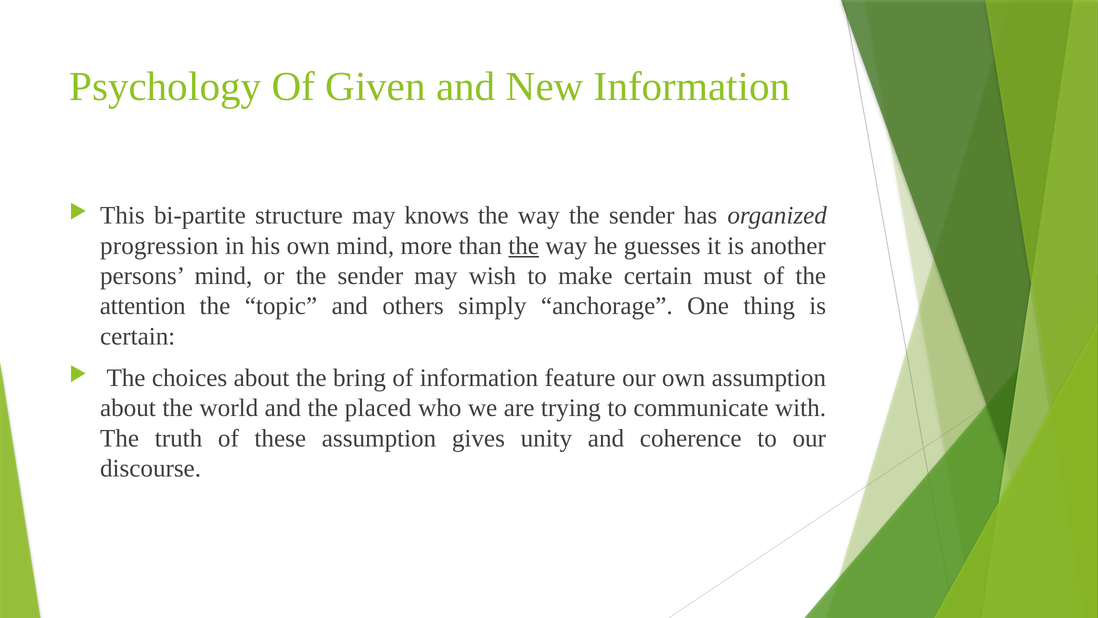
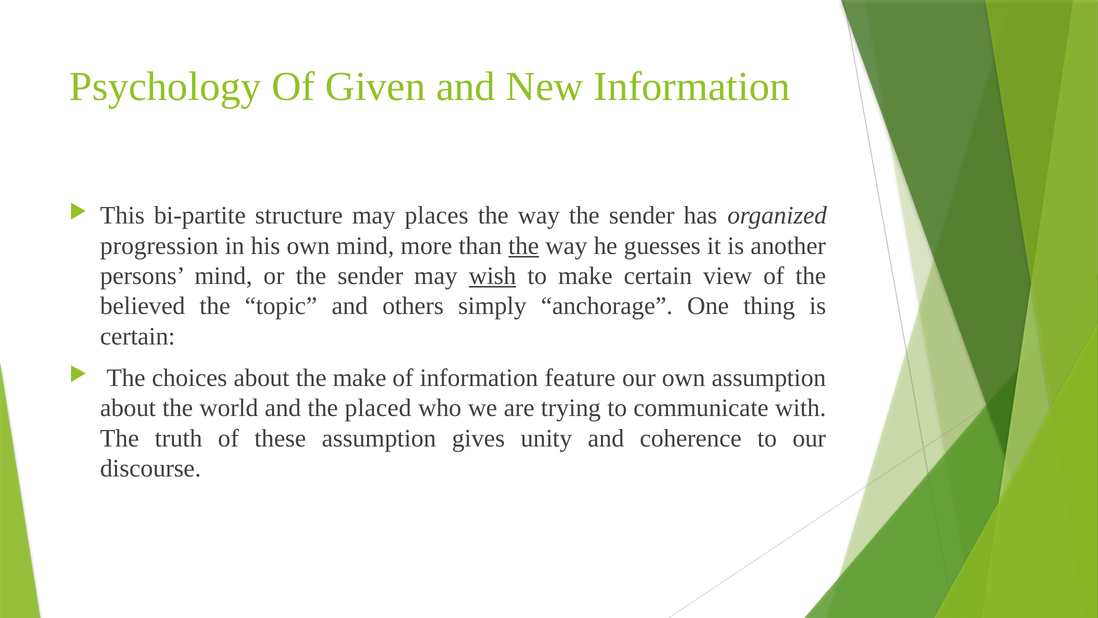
knows: knows -> places
wish underline: none -> present
must: must -> view
attention: attention -> believed
the bring: bring -> make
